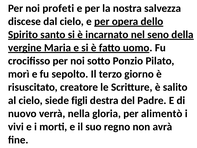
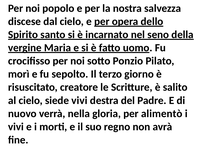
profeti: profeti -> popolo
siede figli: figli -> vivi
